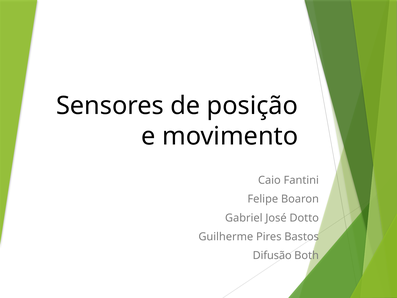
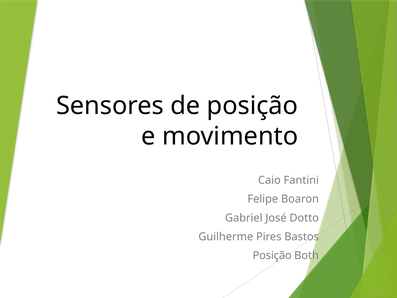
Difusão at (272, 255): Difusão -> Posição
